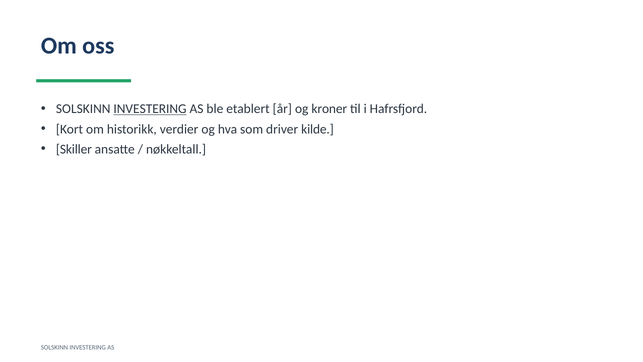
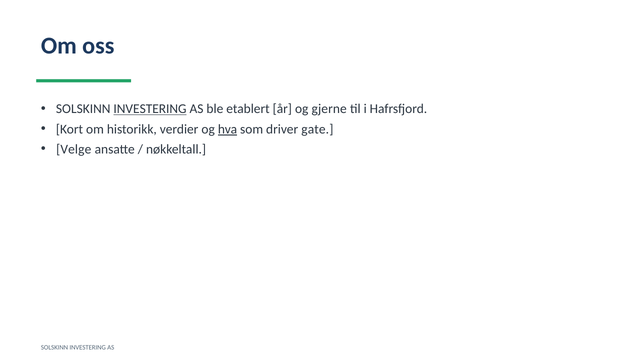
kroner: kroner -> gjerne
hva underline: none -> present
kilde: kilde -> gate
Skiller: Skiller -> Velge
